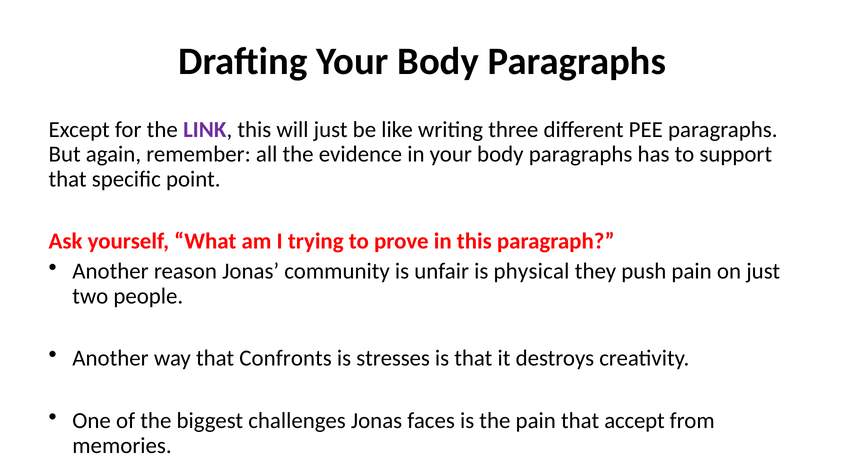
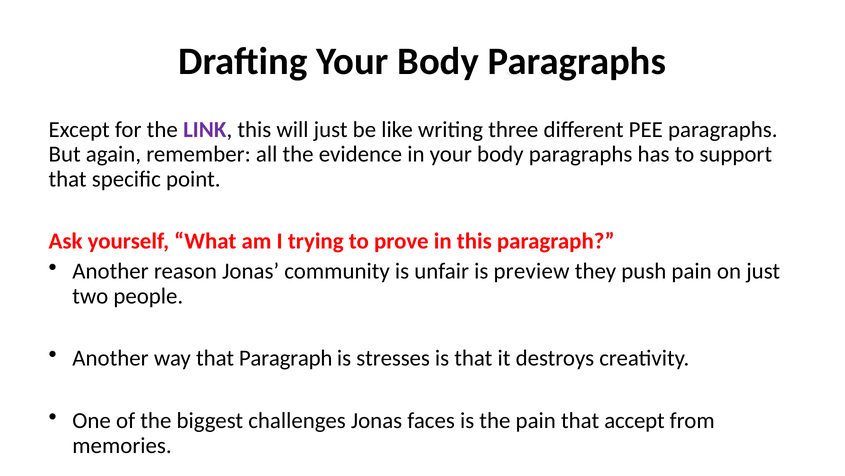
physical: physical -> preview
that Confronts: Confronts -> Paragraph
